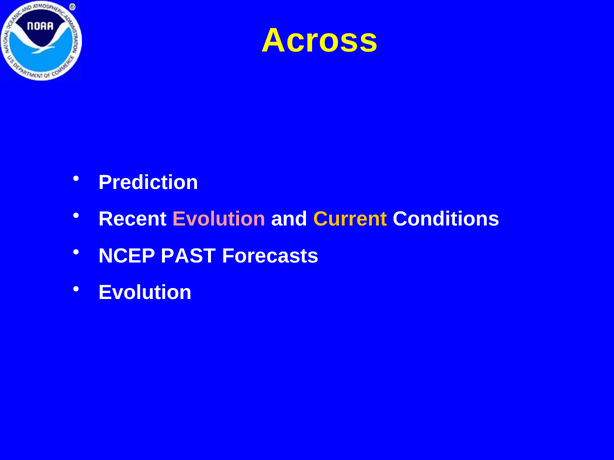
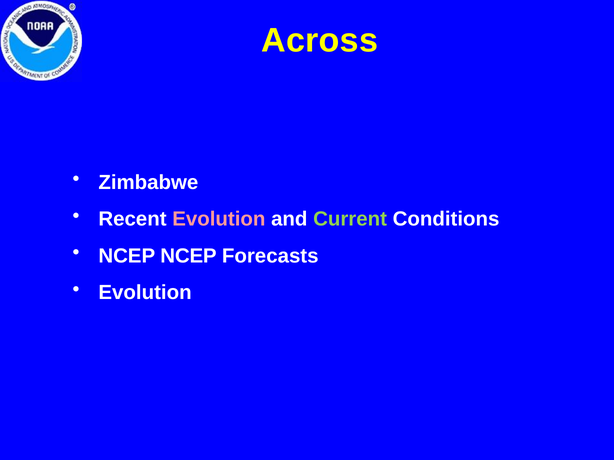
Prediction: Prediction -> Zimbabwe
Current colour: yellow -> light green
NCEP PAST: PAST -> NCEP
